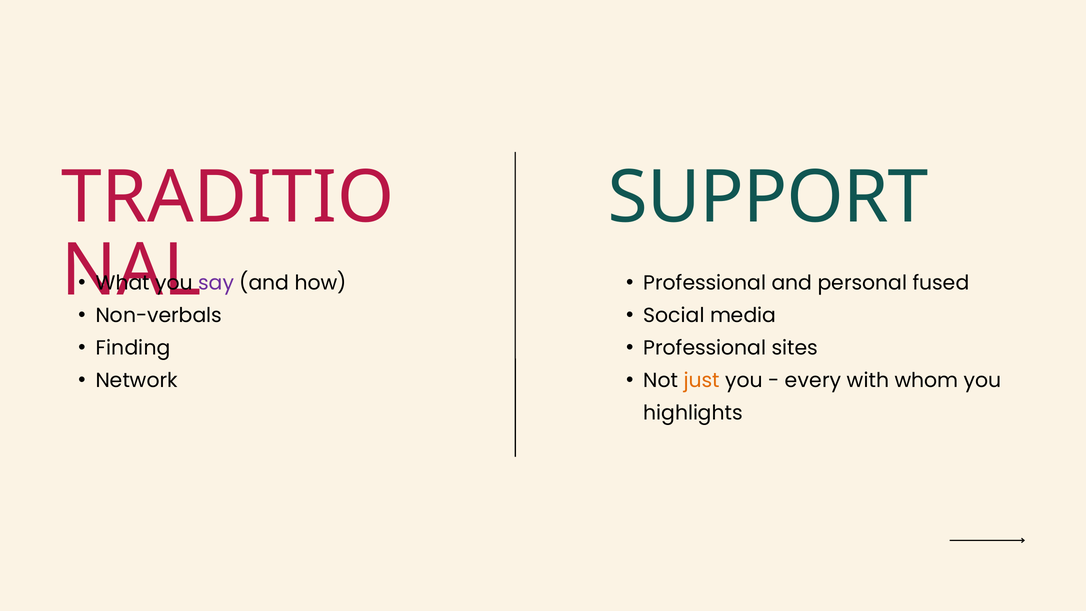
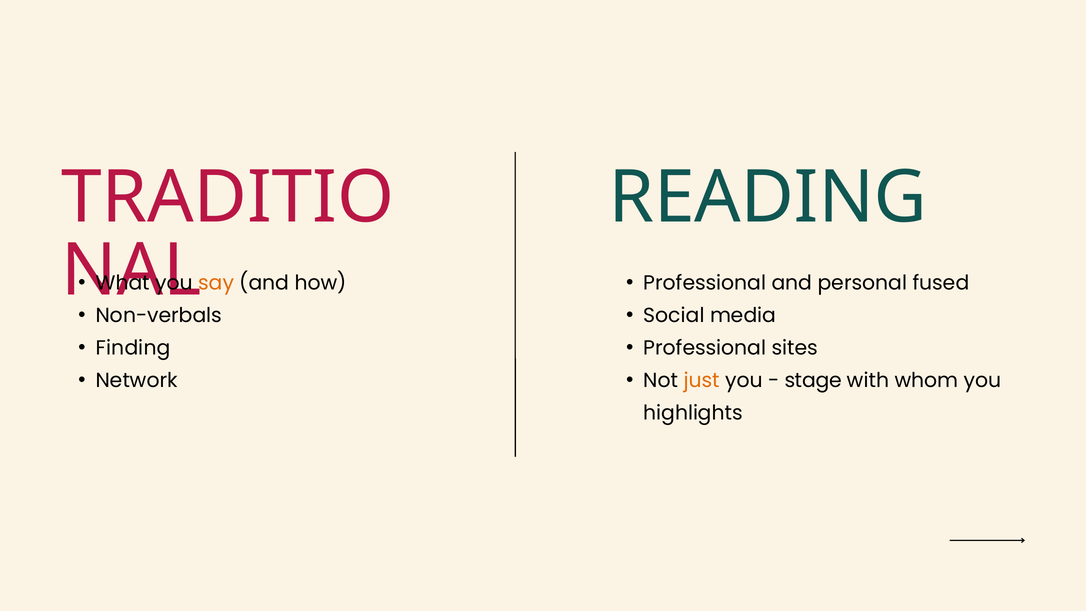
SUPPORT: SUPPORT -> READING
say colour: purple -> orange
every: every -> stage
